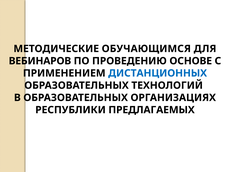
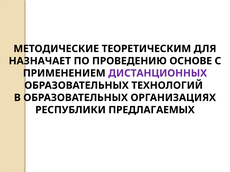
ОБУЧАЮЩИМСЯ: ОБУЧАЮЩИМСЯ -> ТЕОРЕТИЧЕСКИМ
ВЕБИНАРОВ: ВЕБИНАРОВ -> НАЗНАЧАЕТ
ДИСТАНЦИОННЫХ colour: blue -> purple
